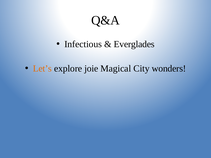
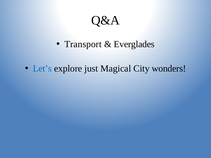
Infectious: Infectious -> Transport
Let’s colour: orange -> blue
joie: joie -> just
